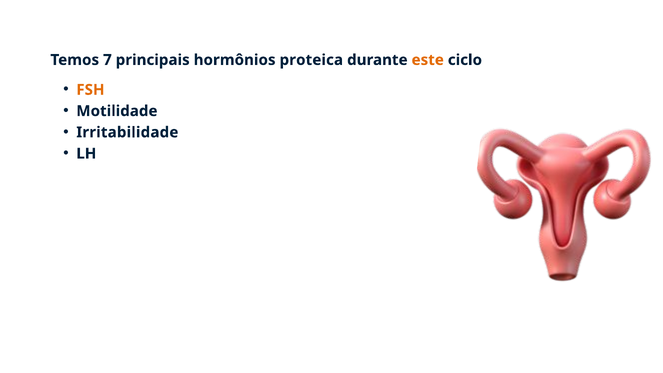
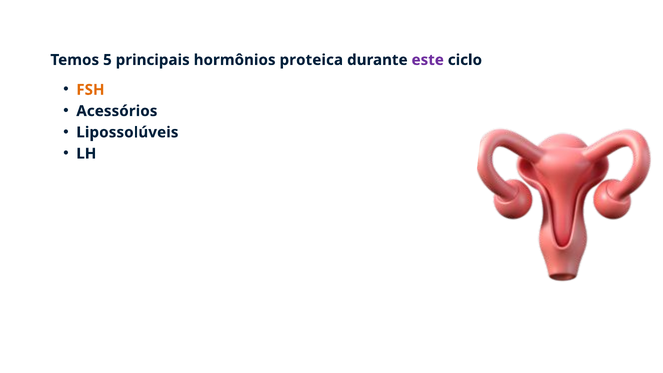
7: 7 -> 5
este colour: orange -> purple
Motilidade: Motilidade -> Acessórios
Irritabilidade: Irritabilidade -> Lipossolúveis
